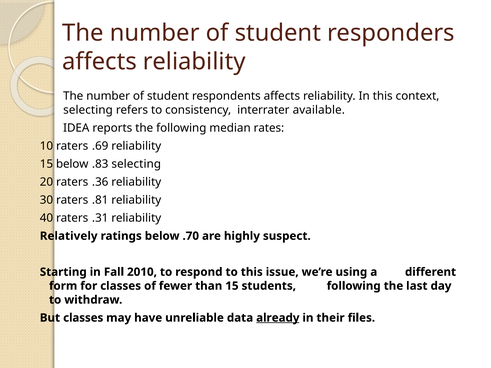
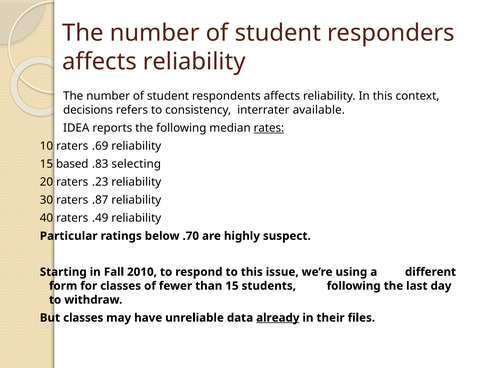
selecting at (88, 110): selecting -> decisions
rates underline: none -> present
15 below: below -> based
.36: .36 -> .23
.81: .81 -> .87
.31: .31 -> .49
Relatively: Relatively -> Particular
